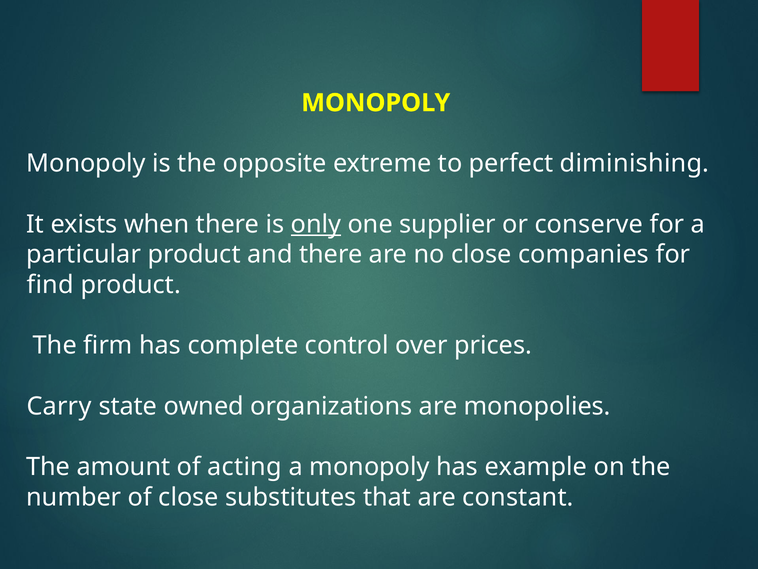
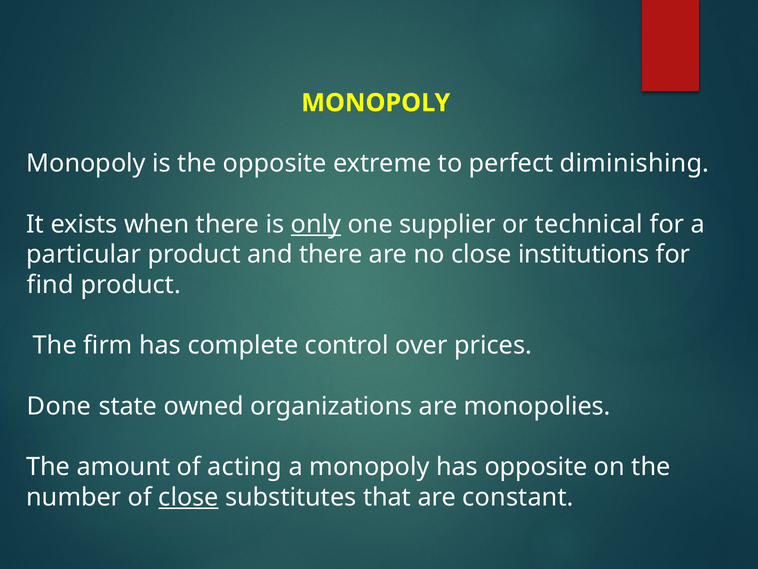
conserve: conserve -> technical
companies: companies -> institutions
Carry: Carry -> Done
has example: example -> opposite
close at (189, 497) underline: none -> present
